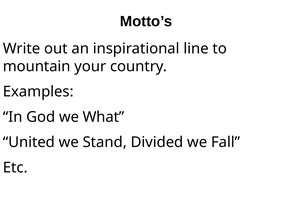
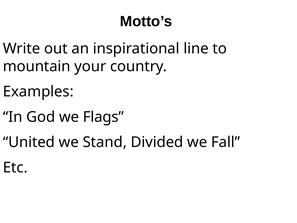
What: What -> Flags
